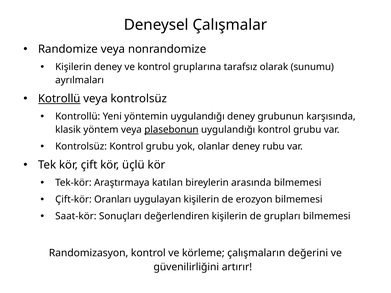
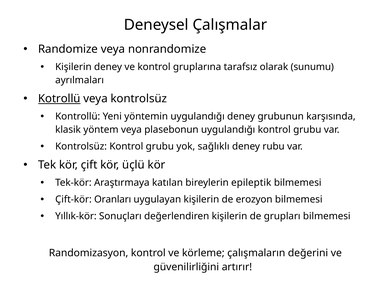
plasebonun underline: present -> none
olanlar: olanlar -> sağlıklı
arasında: arasında -> epileptik
Saat-kör: Saat-kör -> Yıllık-kör
